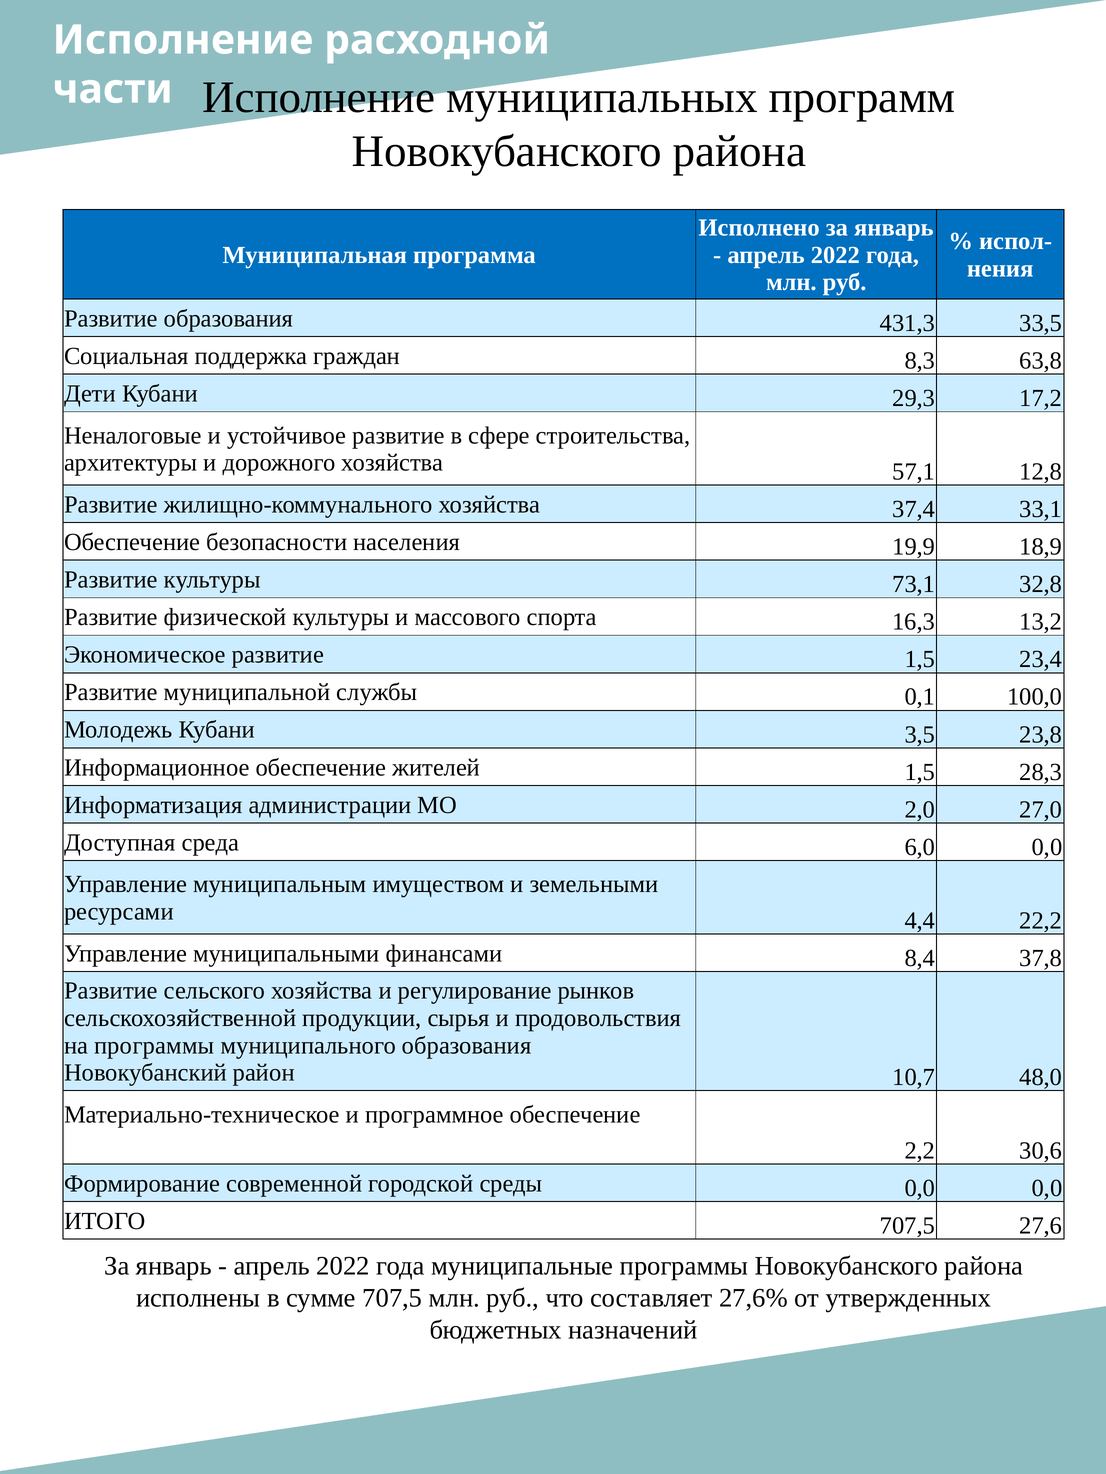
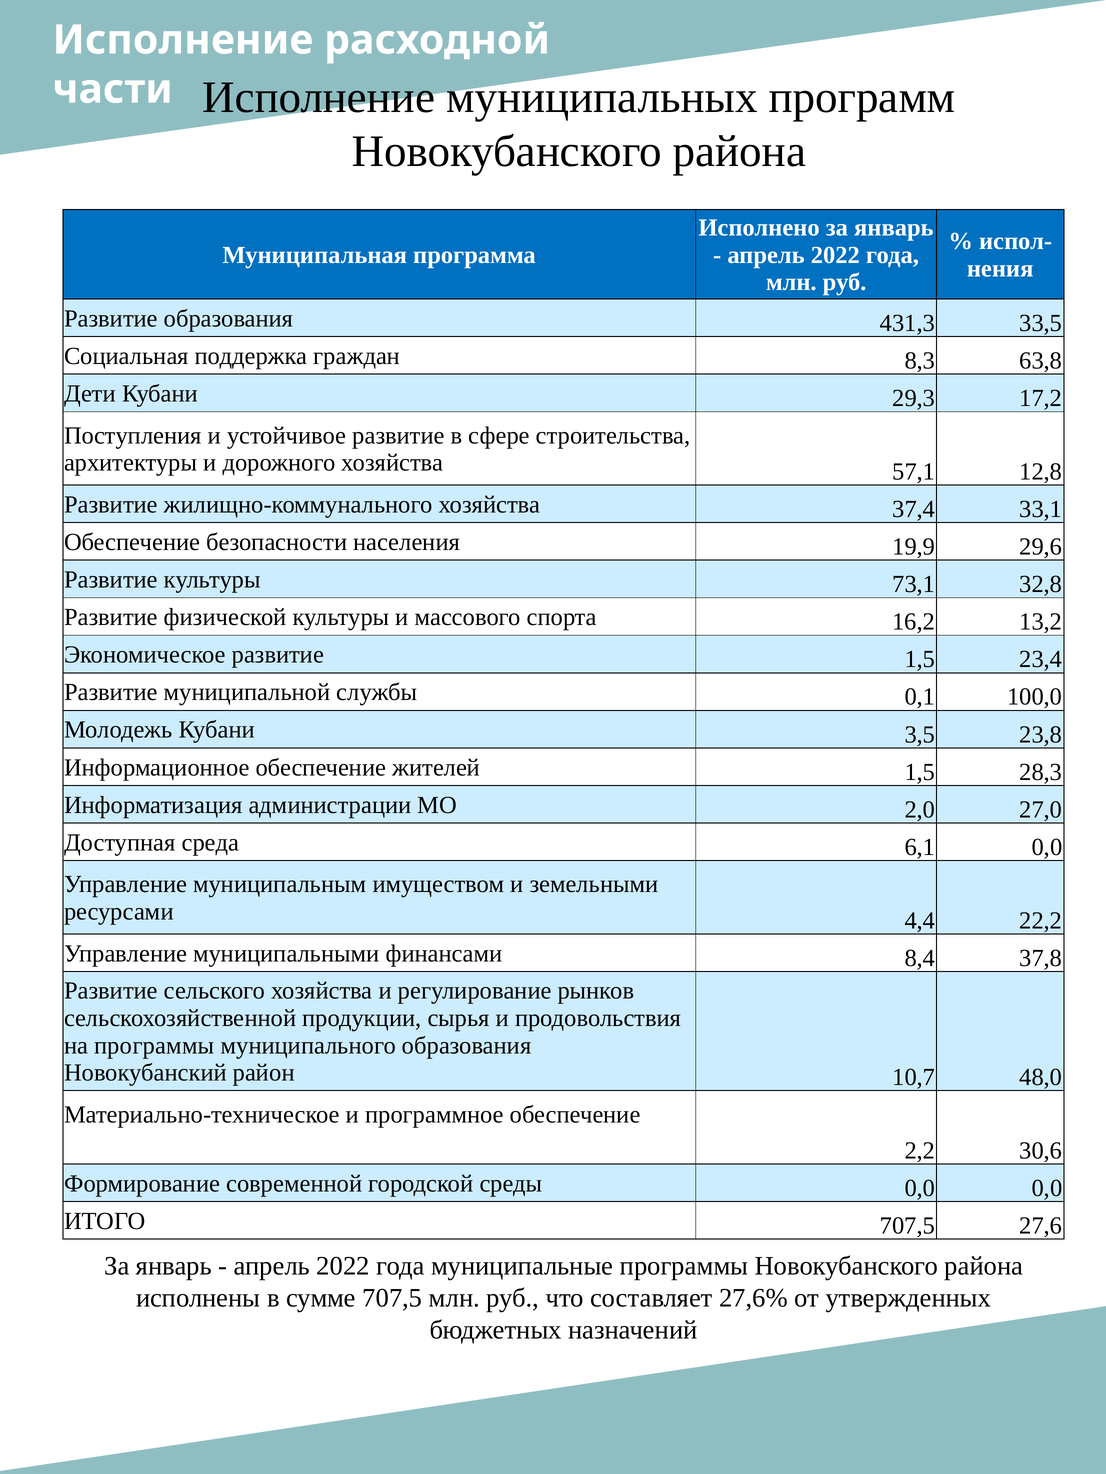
Неналоговые: Неналоговые -> Поступления
18,9: 18,9 -> 29,6
16,3: 16,3 -> 16,2
6,0: 6,0 -> 6,1
